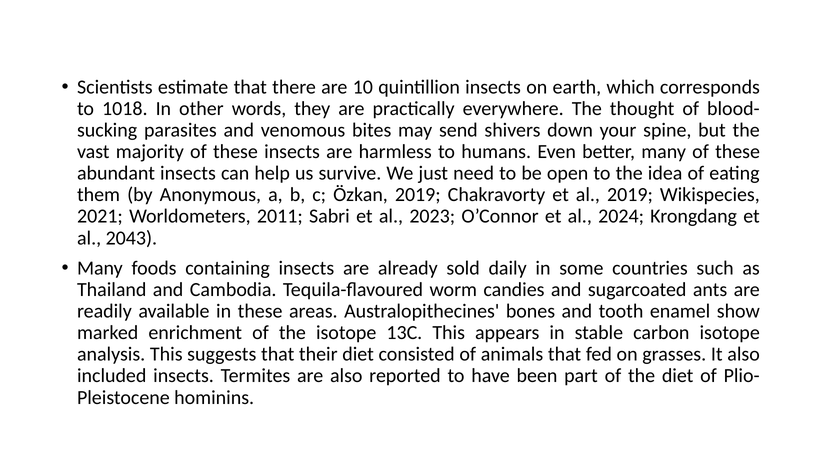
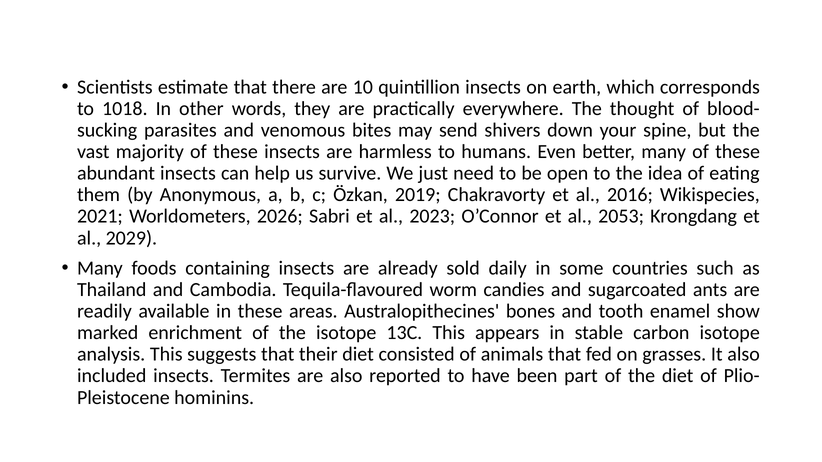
al 2019: 2019 -> 2016
2011: 2011 -> 2026
2024: 2024 -> 2053
2043: 2043 -> 2029
